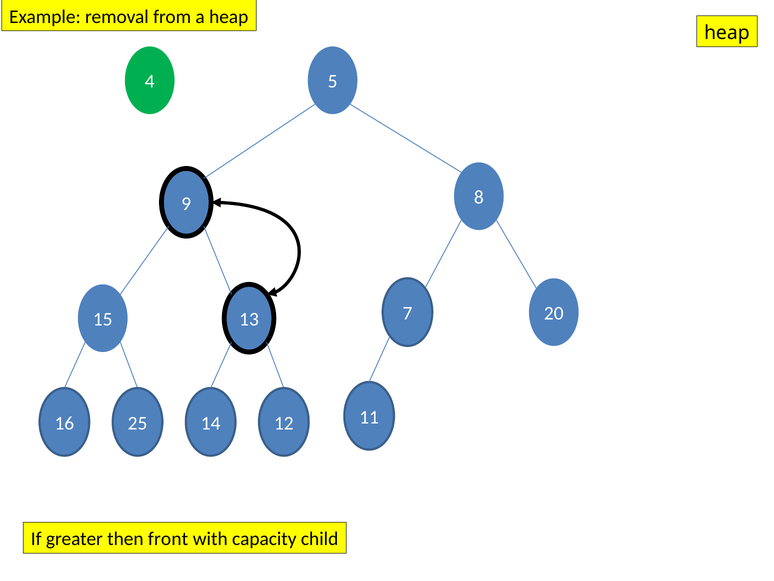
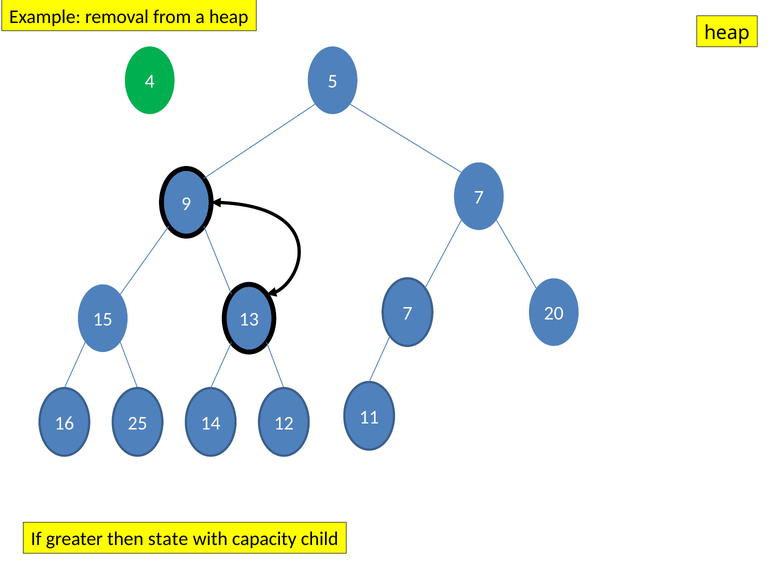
9 8: 8 -> 7
front: front -> state
